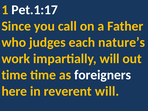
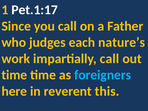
impartially will: will -> call
foreigners colour: white -> light blue
reverent will: will -> this
